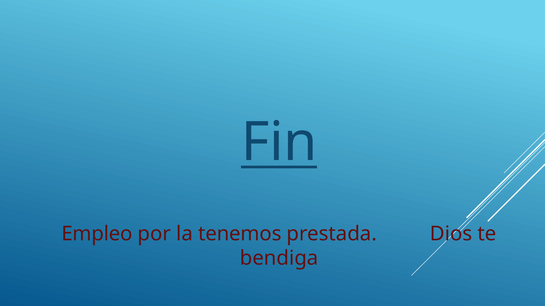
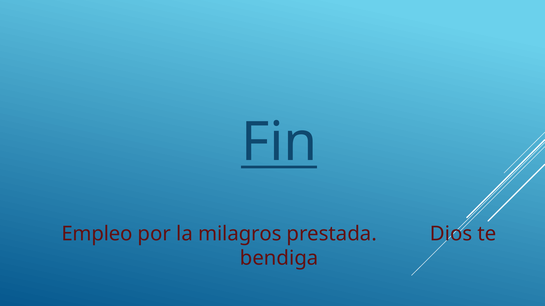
tenemos: tenemos -> milagros
